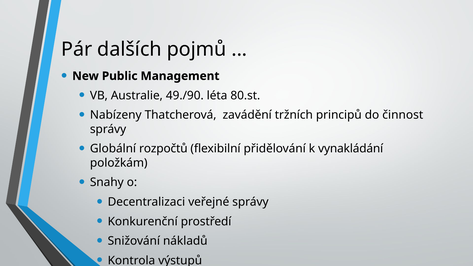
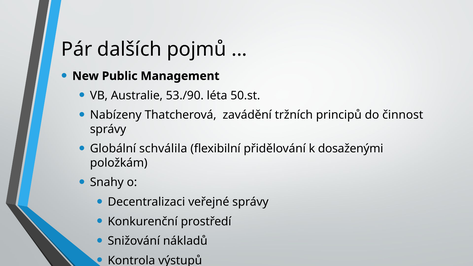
49./90: 49./90 -> 53./90
80.st: 80.st -> 50.st
rozpočtů: rozpočtů -> schválila
vynakládání: vynakládání -> dosaženými
